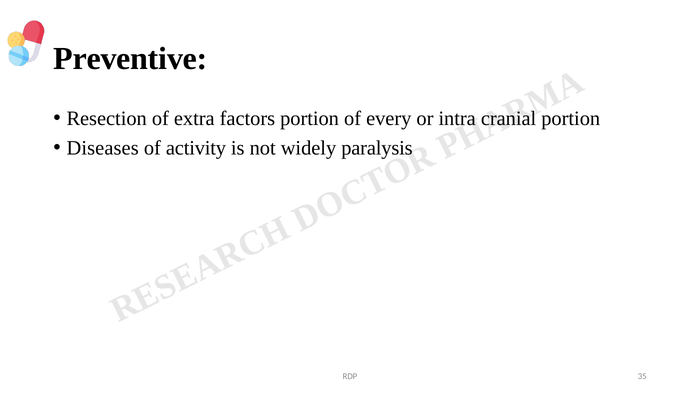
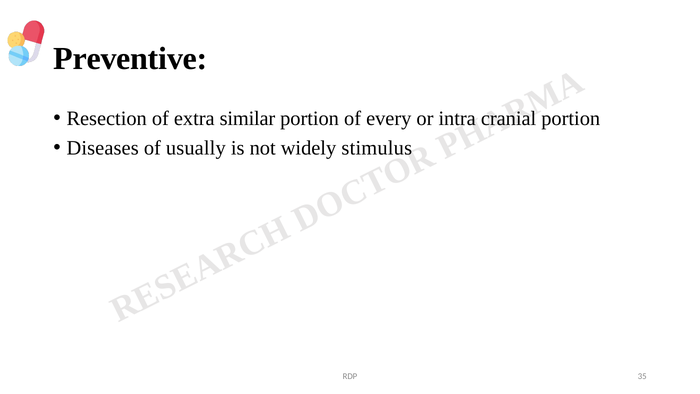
factors: factors -> similar
activity: activity -> usually
paralysis: paralysis -> stimulus
